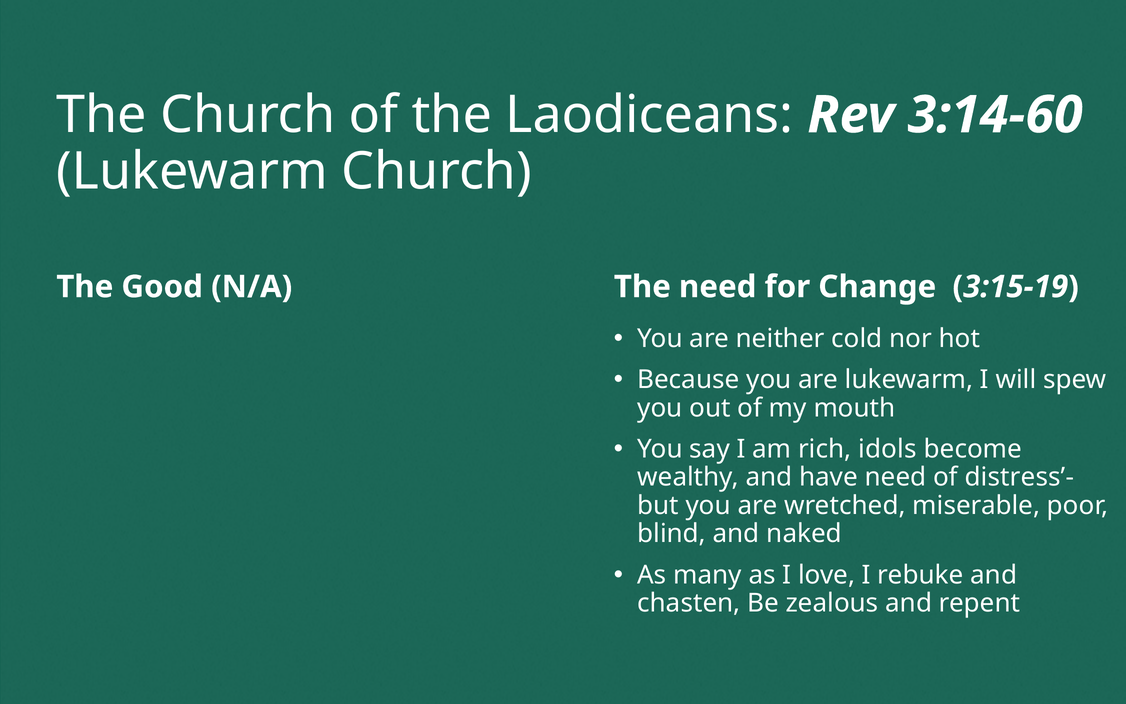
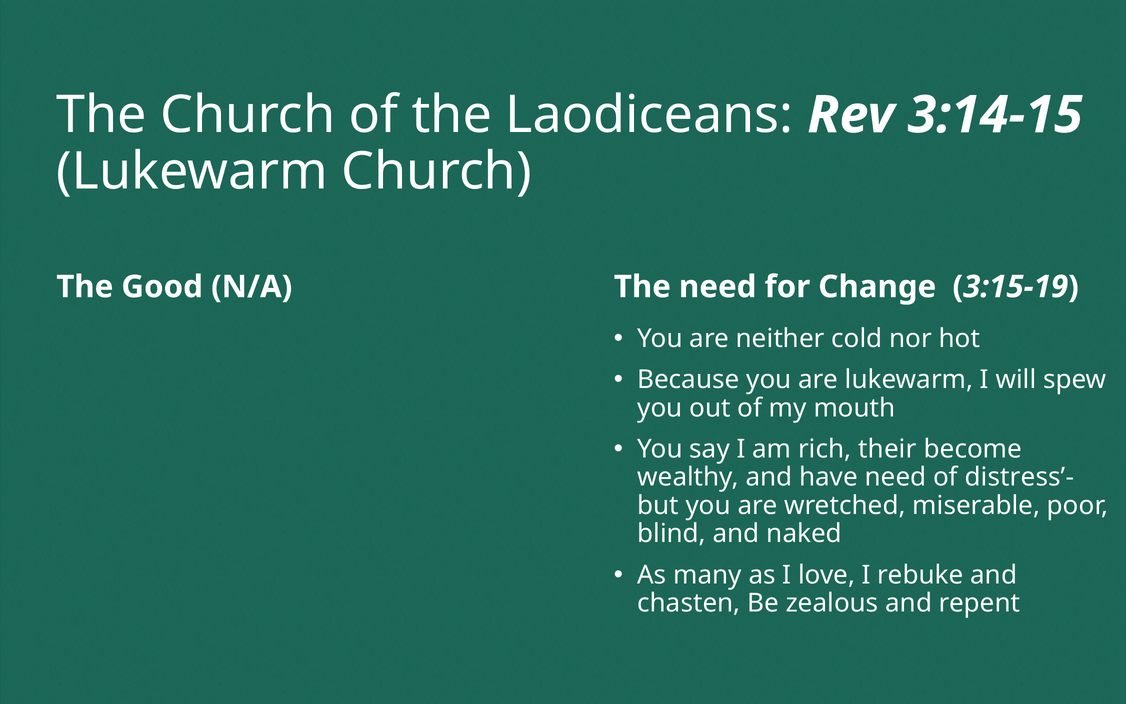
3:14-60: 3:14-60 -> 3:14-15
idols: idols -> their
